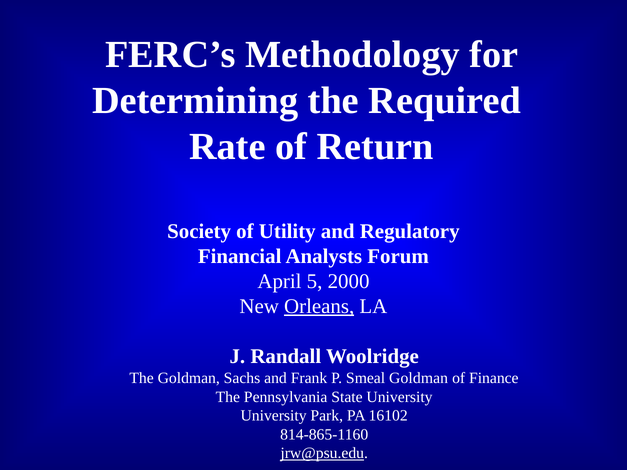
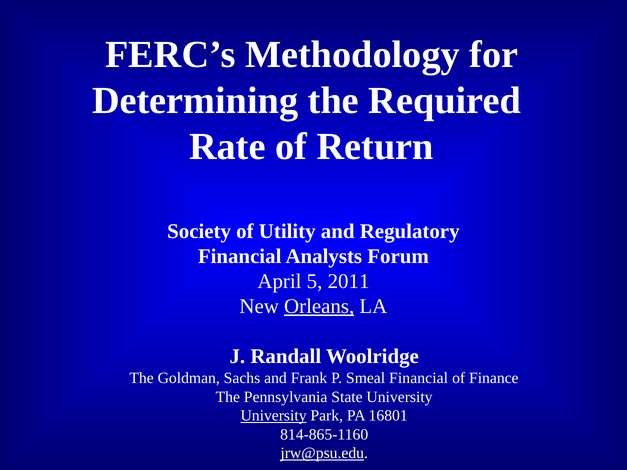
2000: 2000 -> 2011
Smeal Goldman: Goldman -> Financial
University at (274, 416) underline: none -> present
16102: 16102 -> 16801
